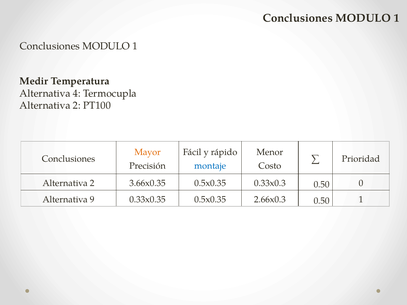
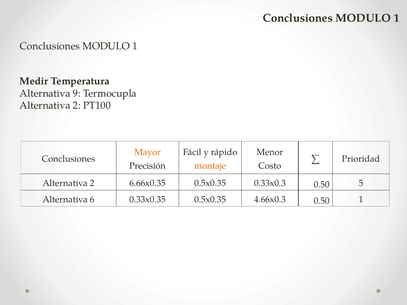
4: 4 -> 9
montaje colour: blue -> orange
3.66x0.35: 3.66x0.35 -> 6.66x0.35
0: 0 -> 5
9: 9 -> 6
2.66x0.3: 2.66x0.3 -> 4.66x0.3
